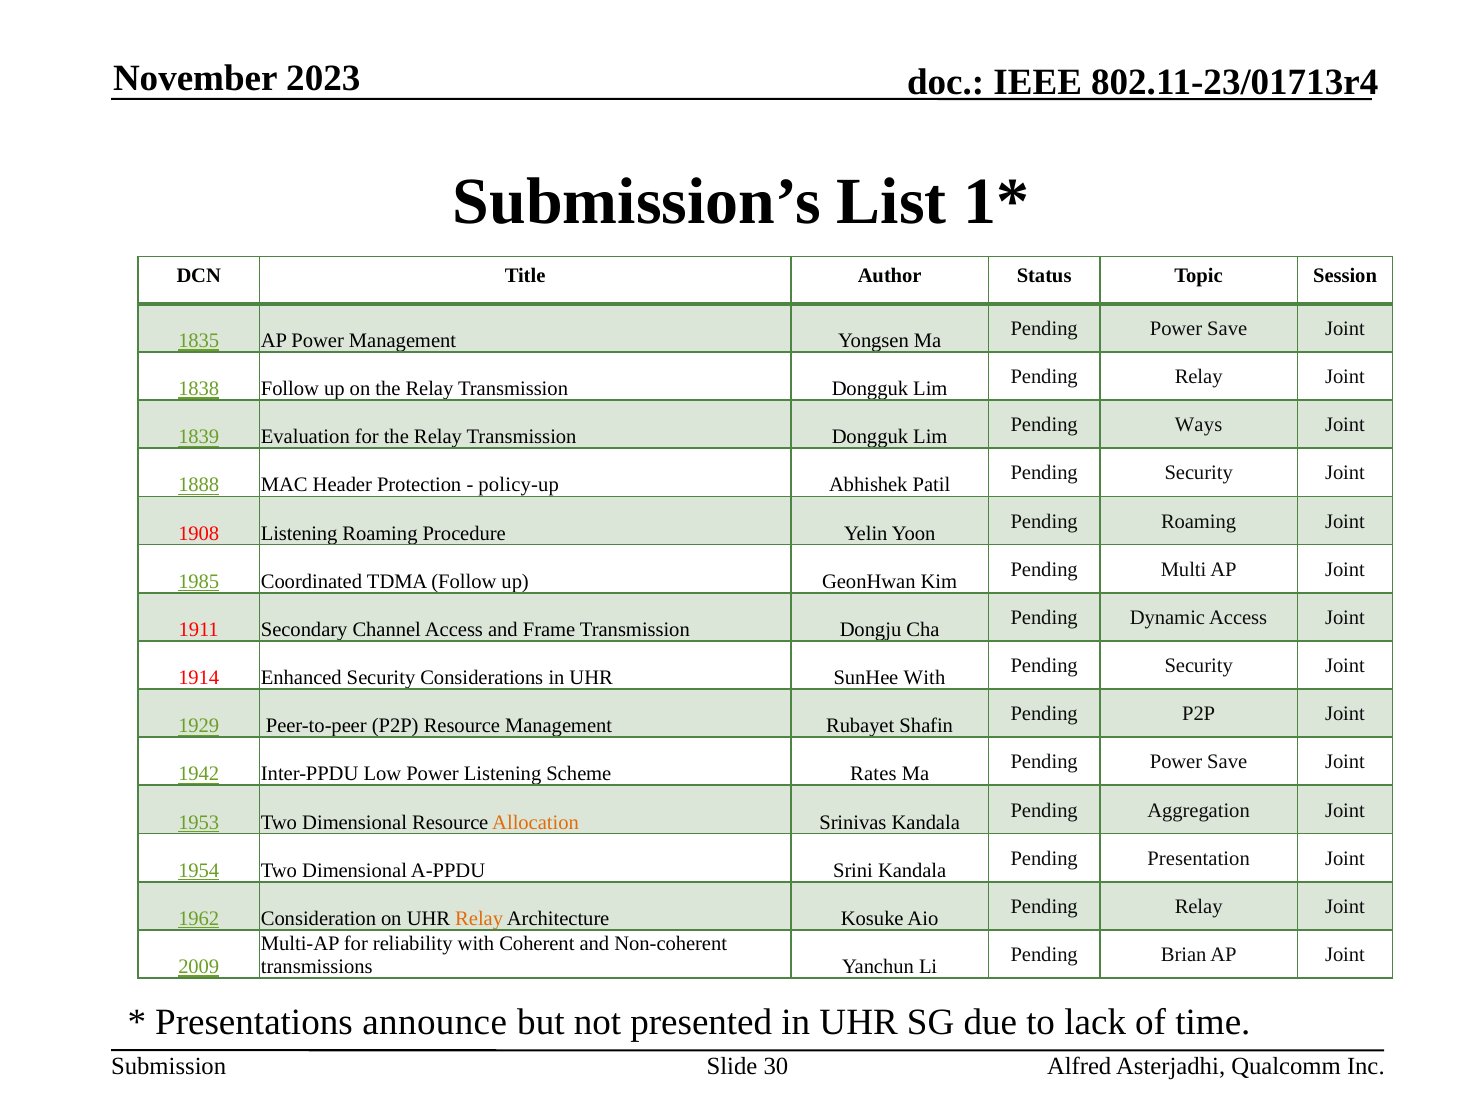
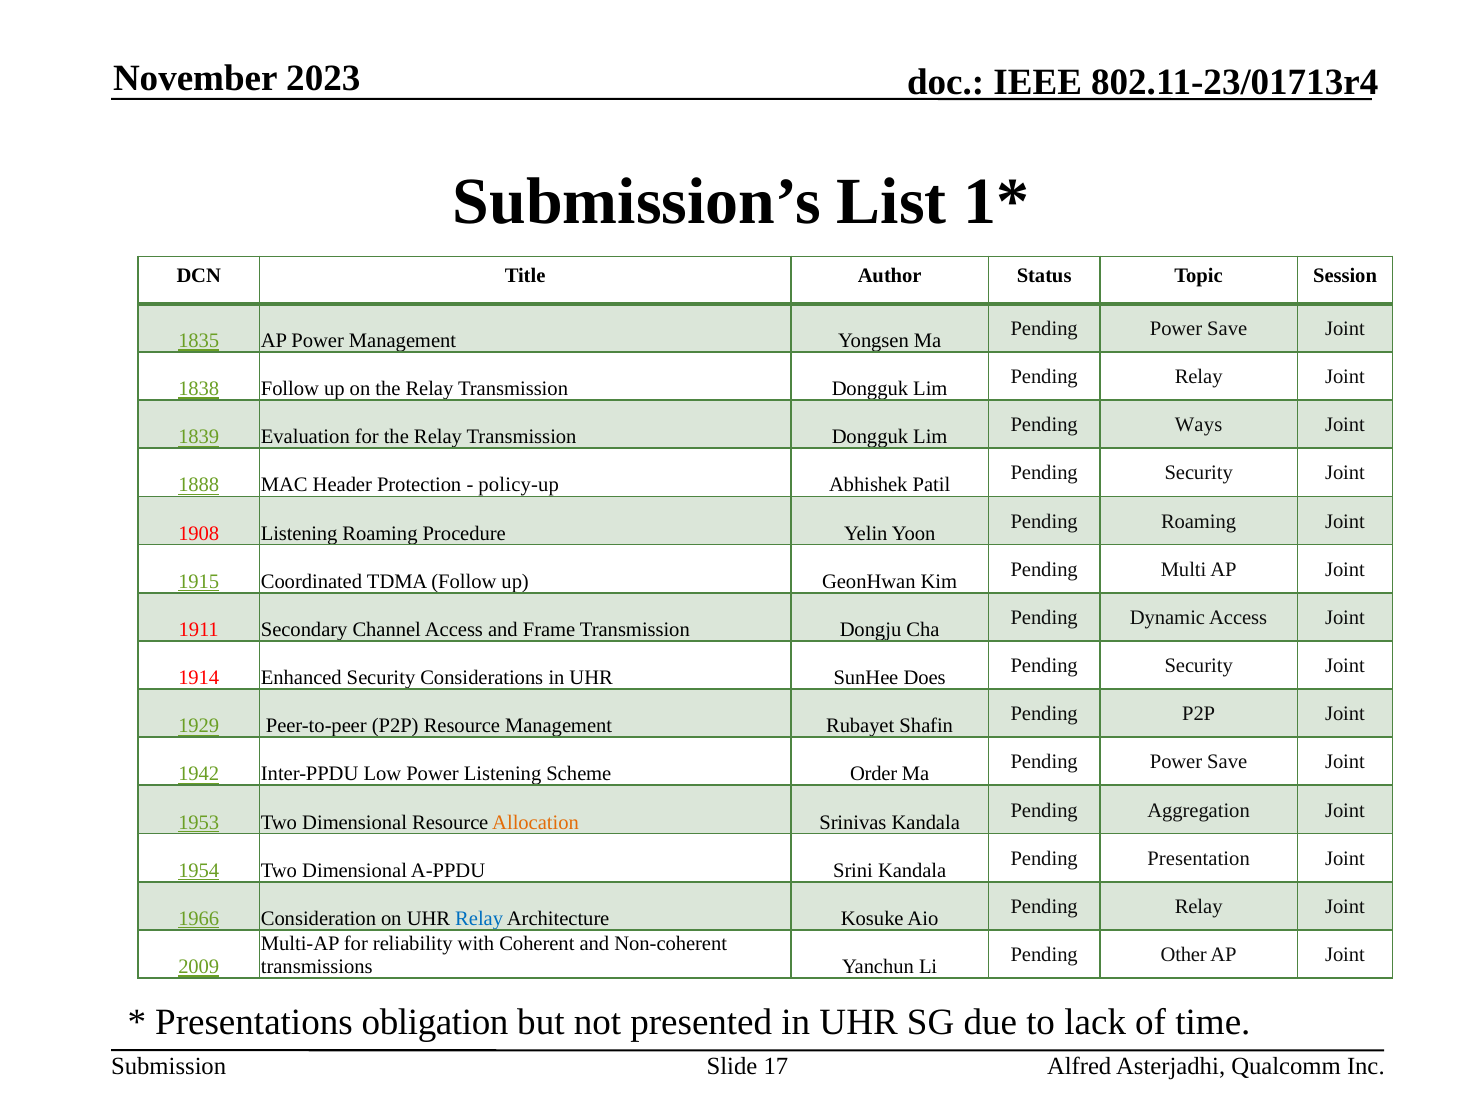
1985: 1985 -> 1915
SunHee With: With -> Does
Rates: Rates -> Order
1962: 1962 -> 1966
Relay at (479, 919) colour: orange -> blue
Brian: Brian -> Other
announce: announce -> obligation
30: 30 -> 17
